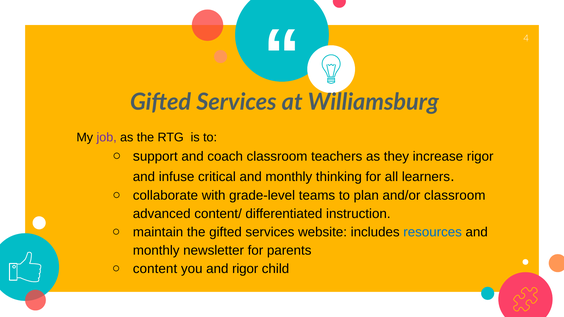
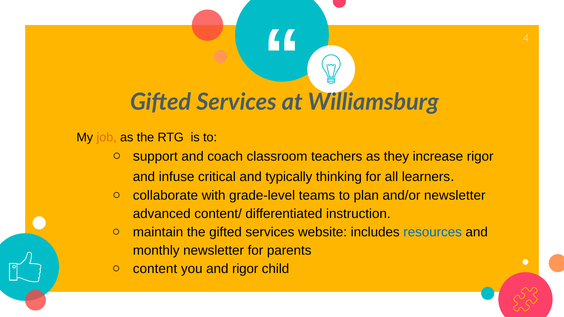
job colour: purple -> orange
critical and monthly: monthly -> typically
and/or classroom: classroom -> newsletter
